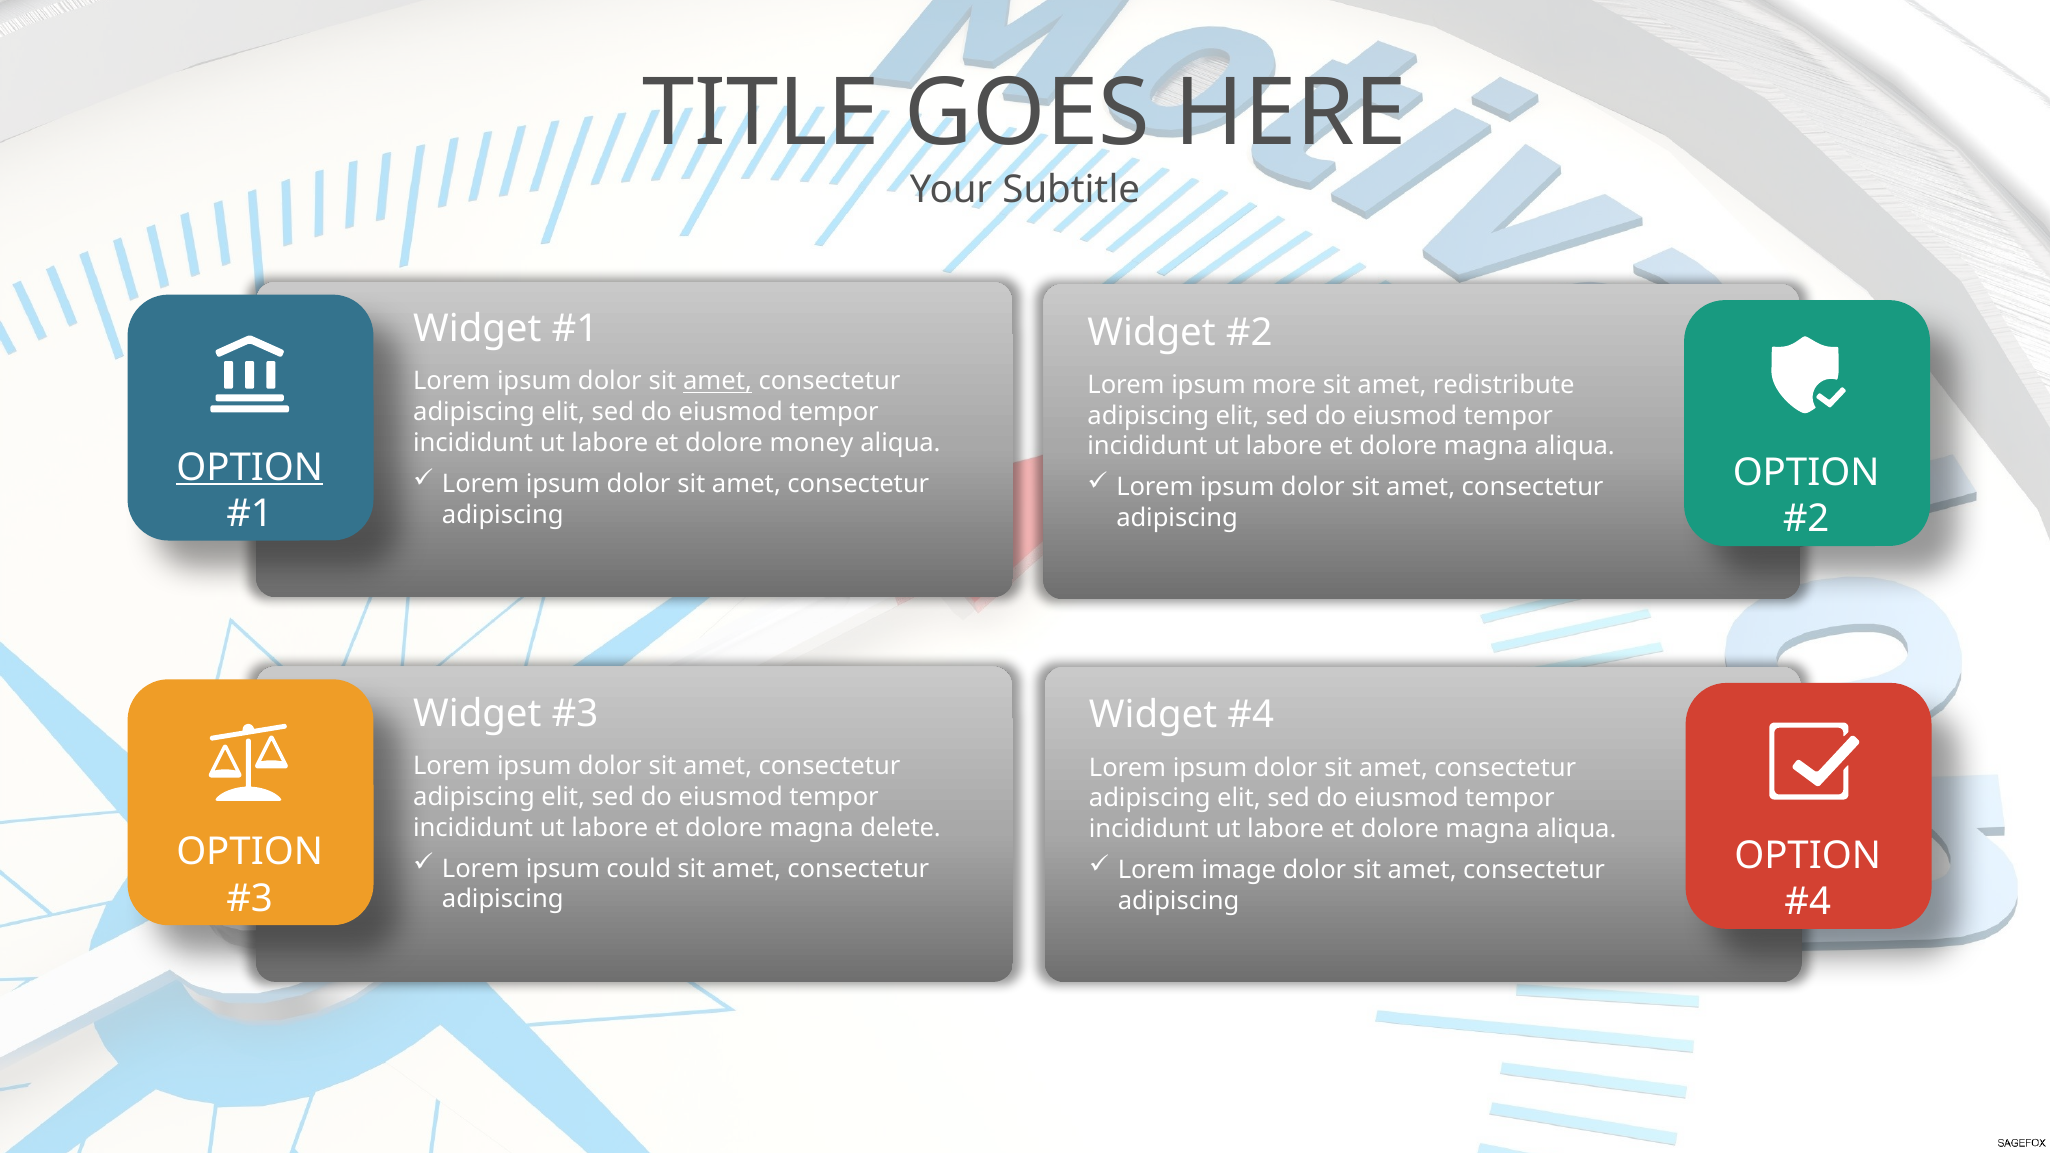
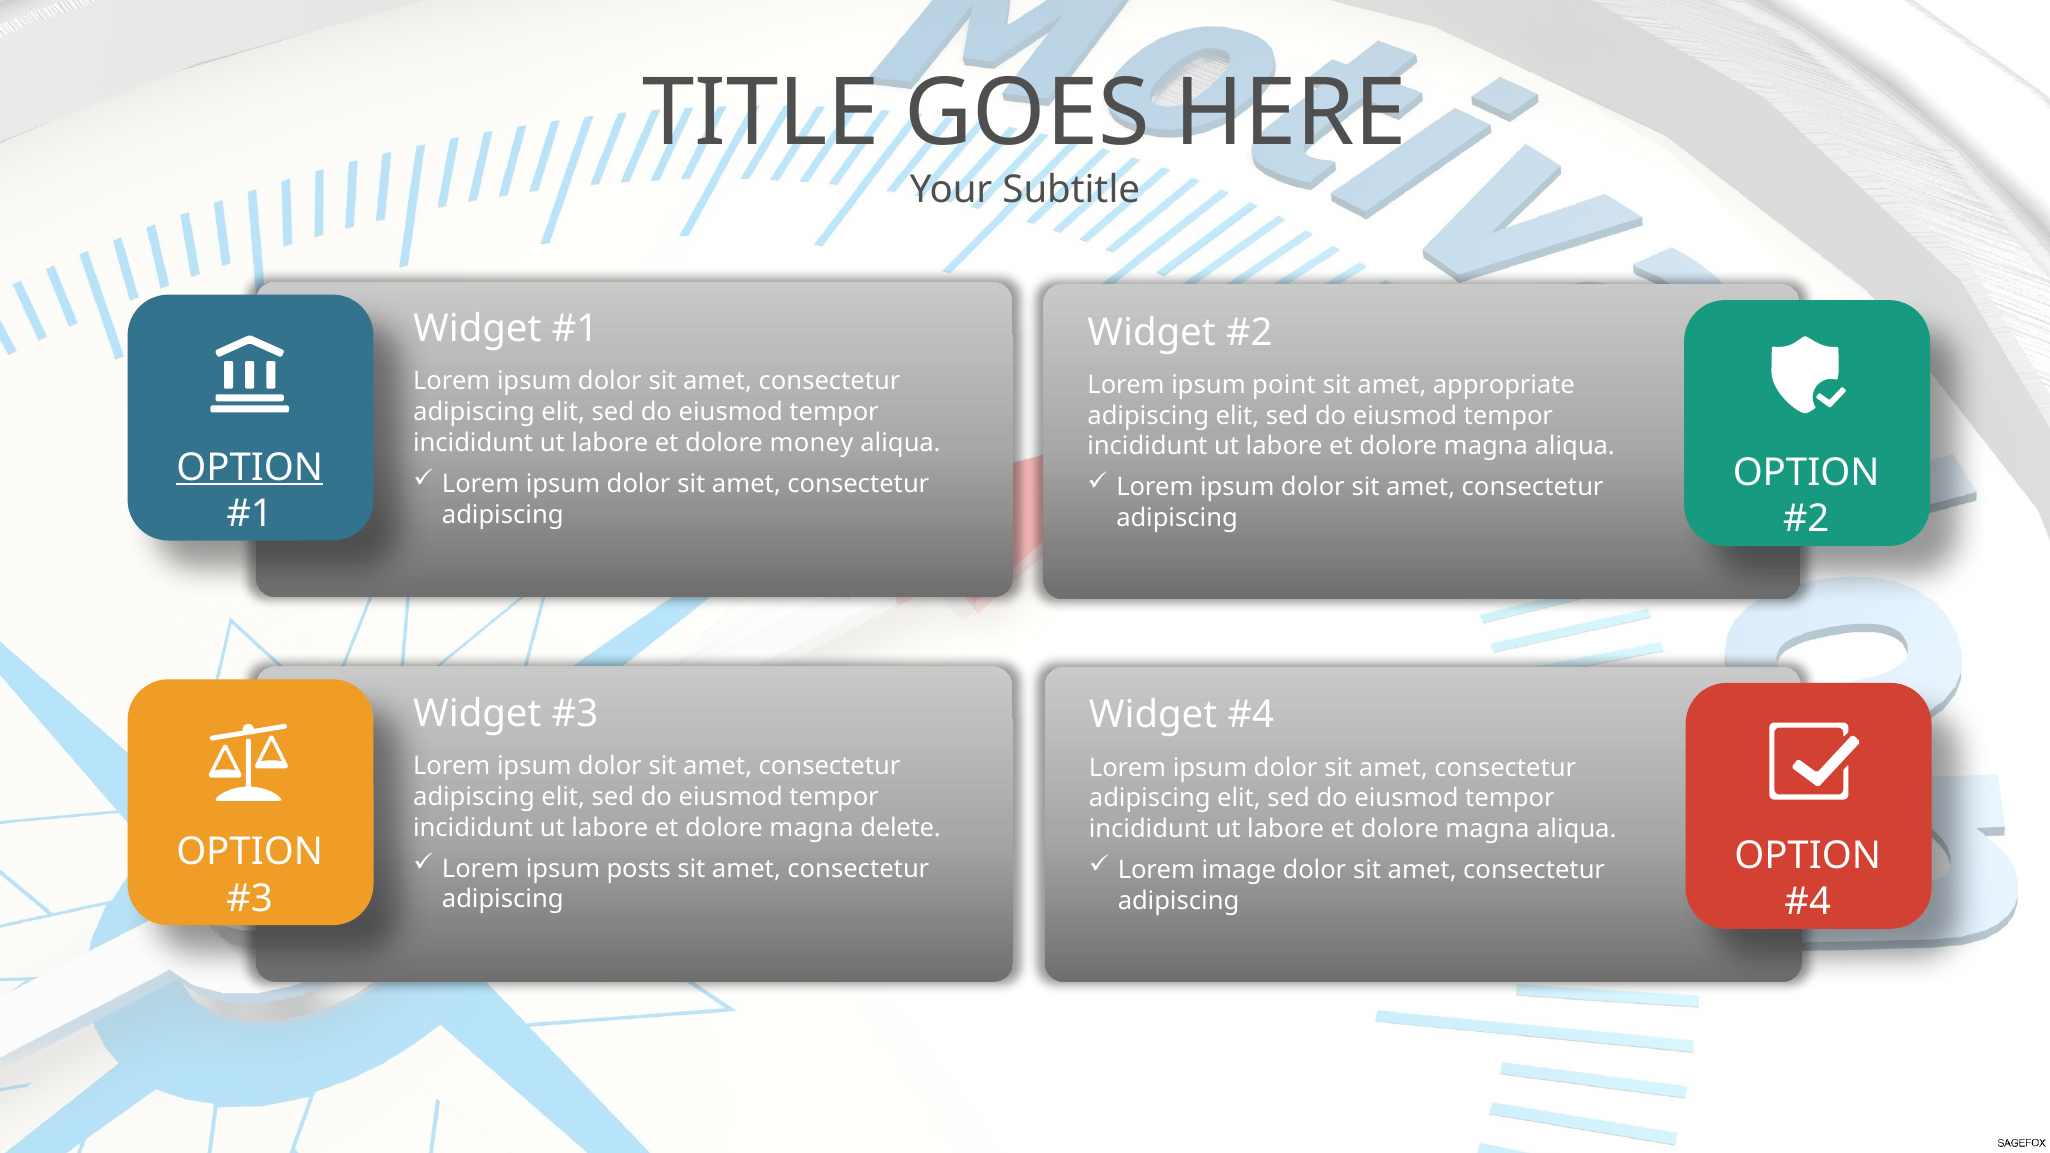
amet at (718, 381) underline: present -> none
more: more -> point
redistribute: redistribute -> appropriate
could: could -> posts
